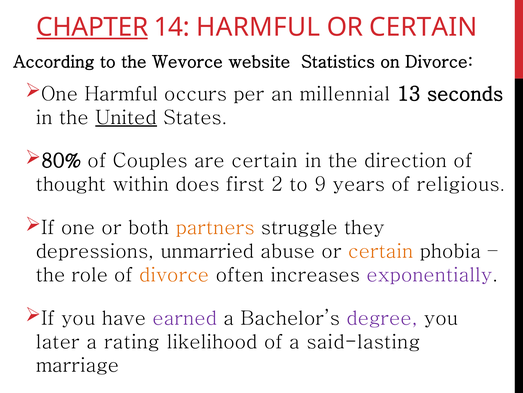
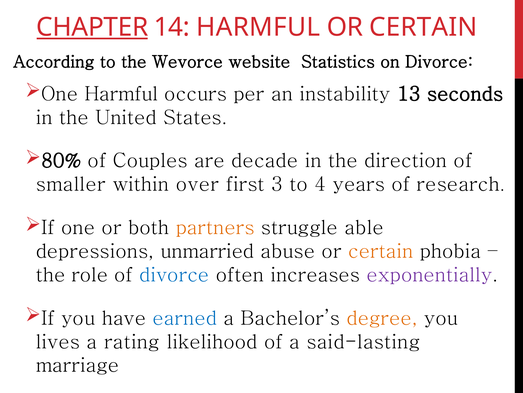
millennial: millennial -> instability
United underline: present -> none
are certain: certain -> decade
thought: thought -> smaller
does: does -> over
2: 2 -> 3
9: 9 -> 4
religious: religious -> research
they: they -> able
divorce at (174, 274) colour: orange -> blue
earned colour: purple -> blue
degree colour: purple -> orange
later: later -> lives
